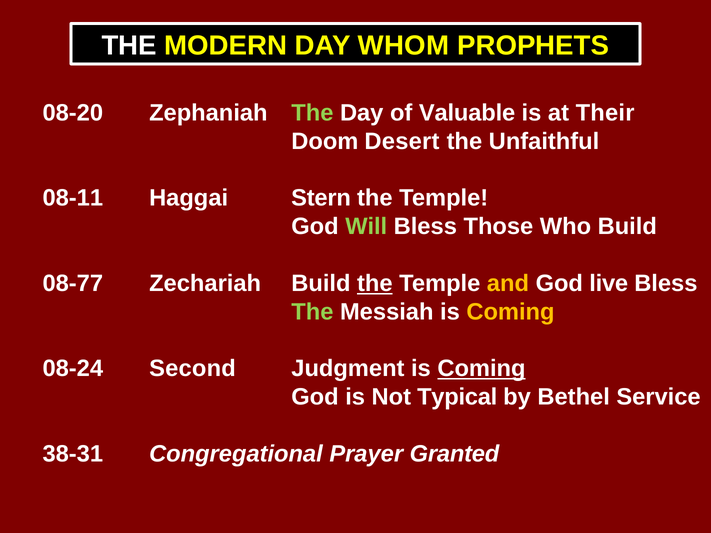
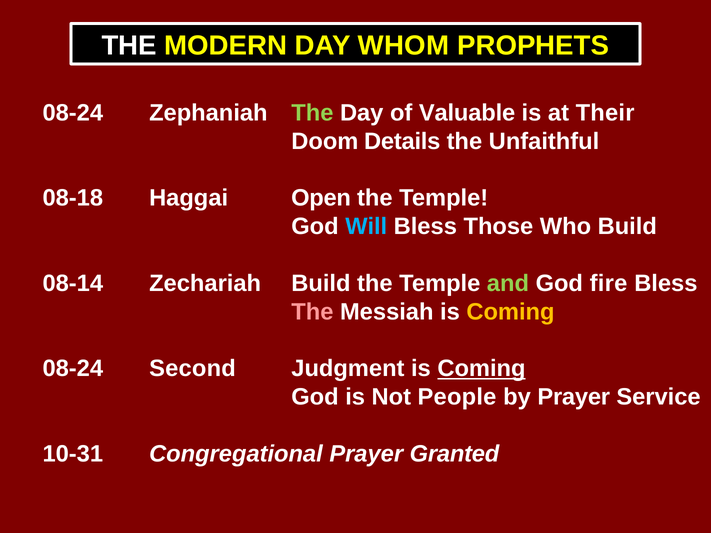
08-20 at (73, 113): 08-20 -> 08-24
Desert: Desert -> Details
08-11: 08-11 -> 08-18
Stern: Stern -> Open
Will colour: light green -> light blue
08-77: 08-77 -> 08-14
the at (375, 283) underline: present -> none
and colour: yellow -> light green
live: live -> fire
The at (312, 312) colour: light green -> pink
Typical: Typical -> People
by Bethel: Bethel -> Prayer
38-31: 38-31 -> 10-31
